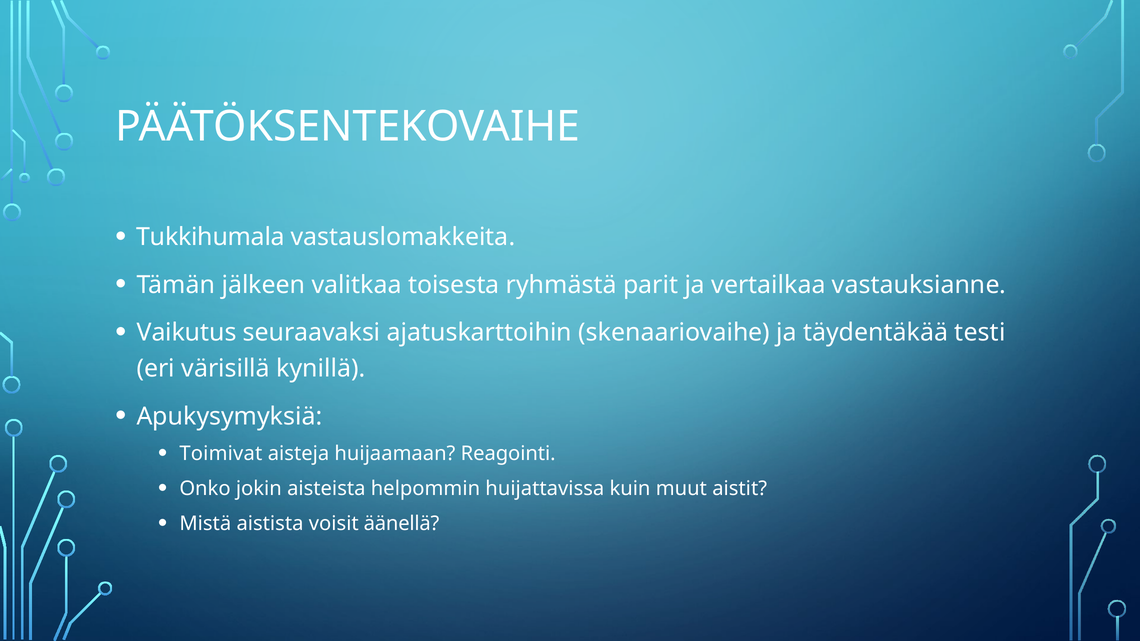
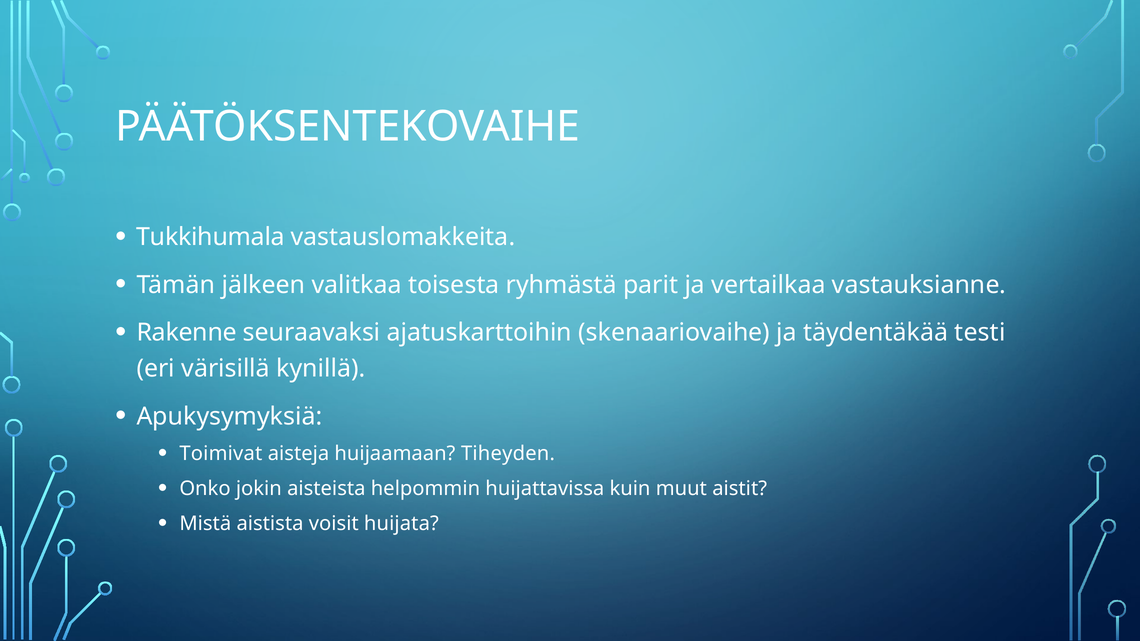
Vaikutus: Vaikutus -> Rakenne
Reagointi: Reagointi -> Tiheyden
äänellä: äänellä -> huijata
